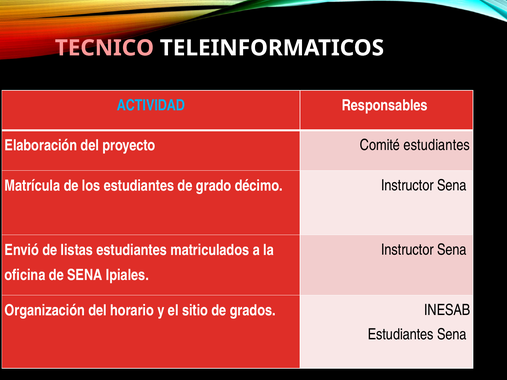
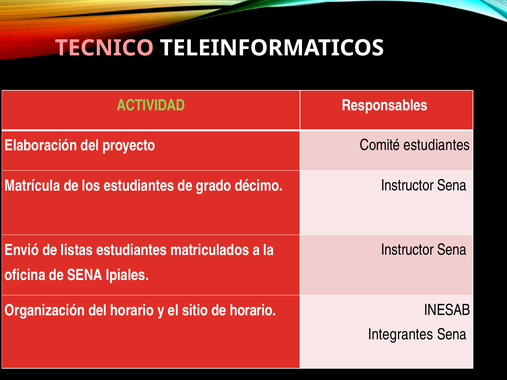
ACTIVIDAD colour: light blue -> light green
de grados: grados -> horario
Estudiantes at (401, 335): Estudiantes -> Integrantes
